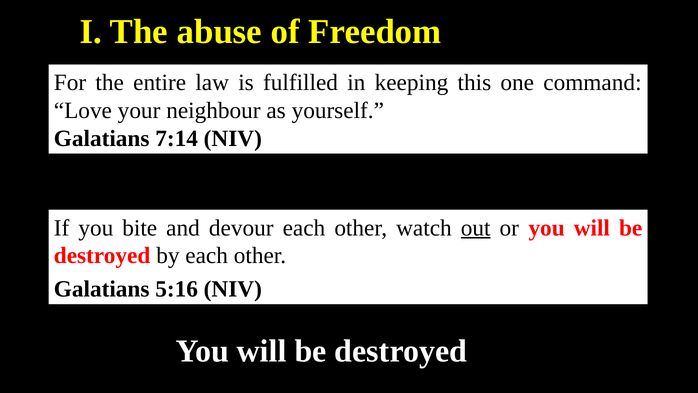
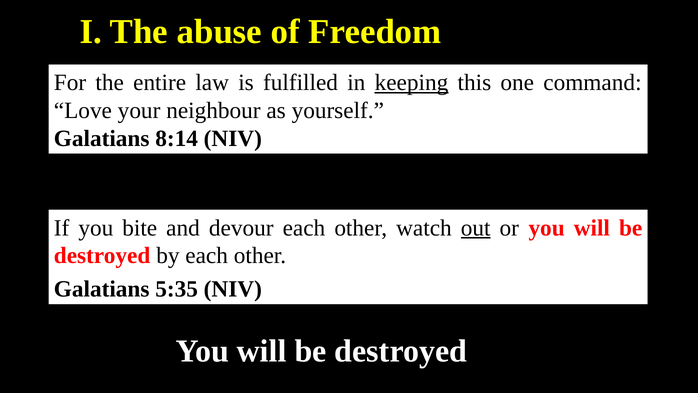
keeping underline: none -> present
7:14: 7:14 -> 8:14
5:16: 5:16 -> 5:35
